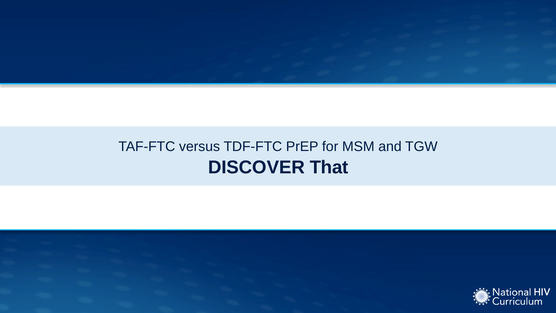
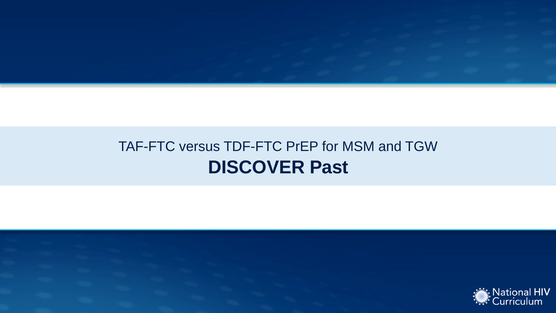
That: That -> Past
